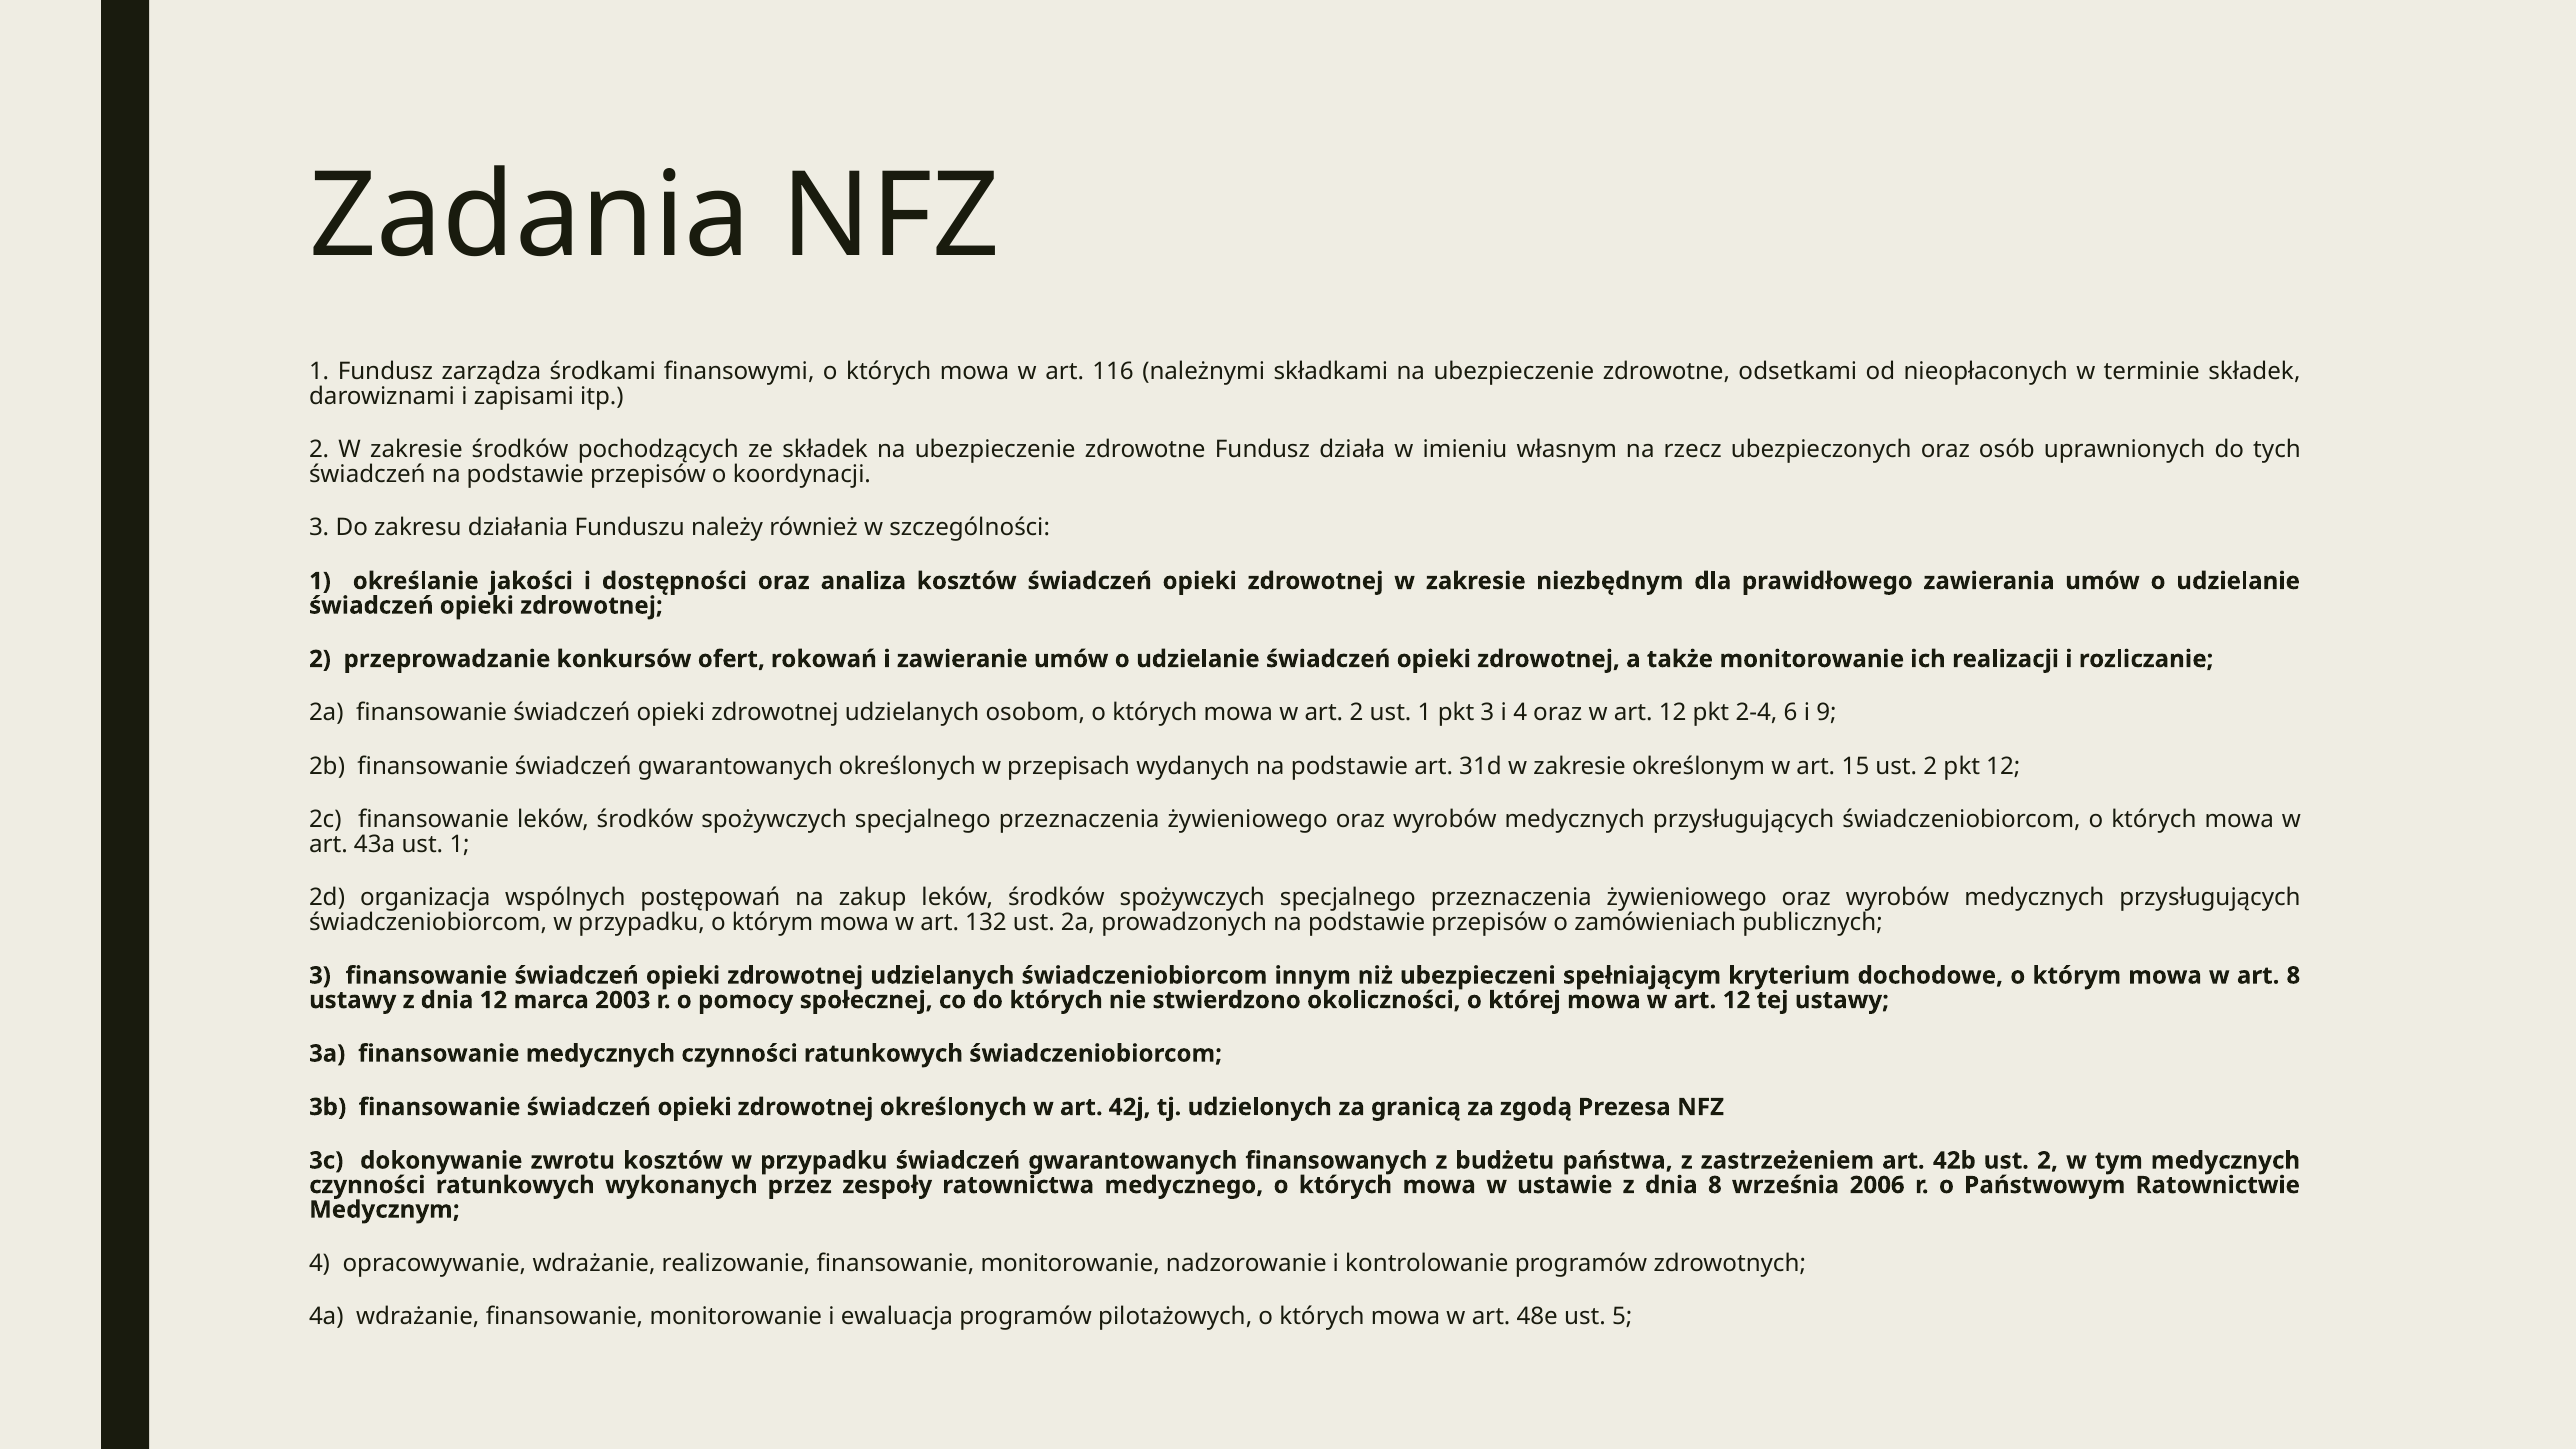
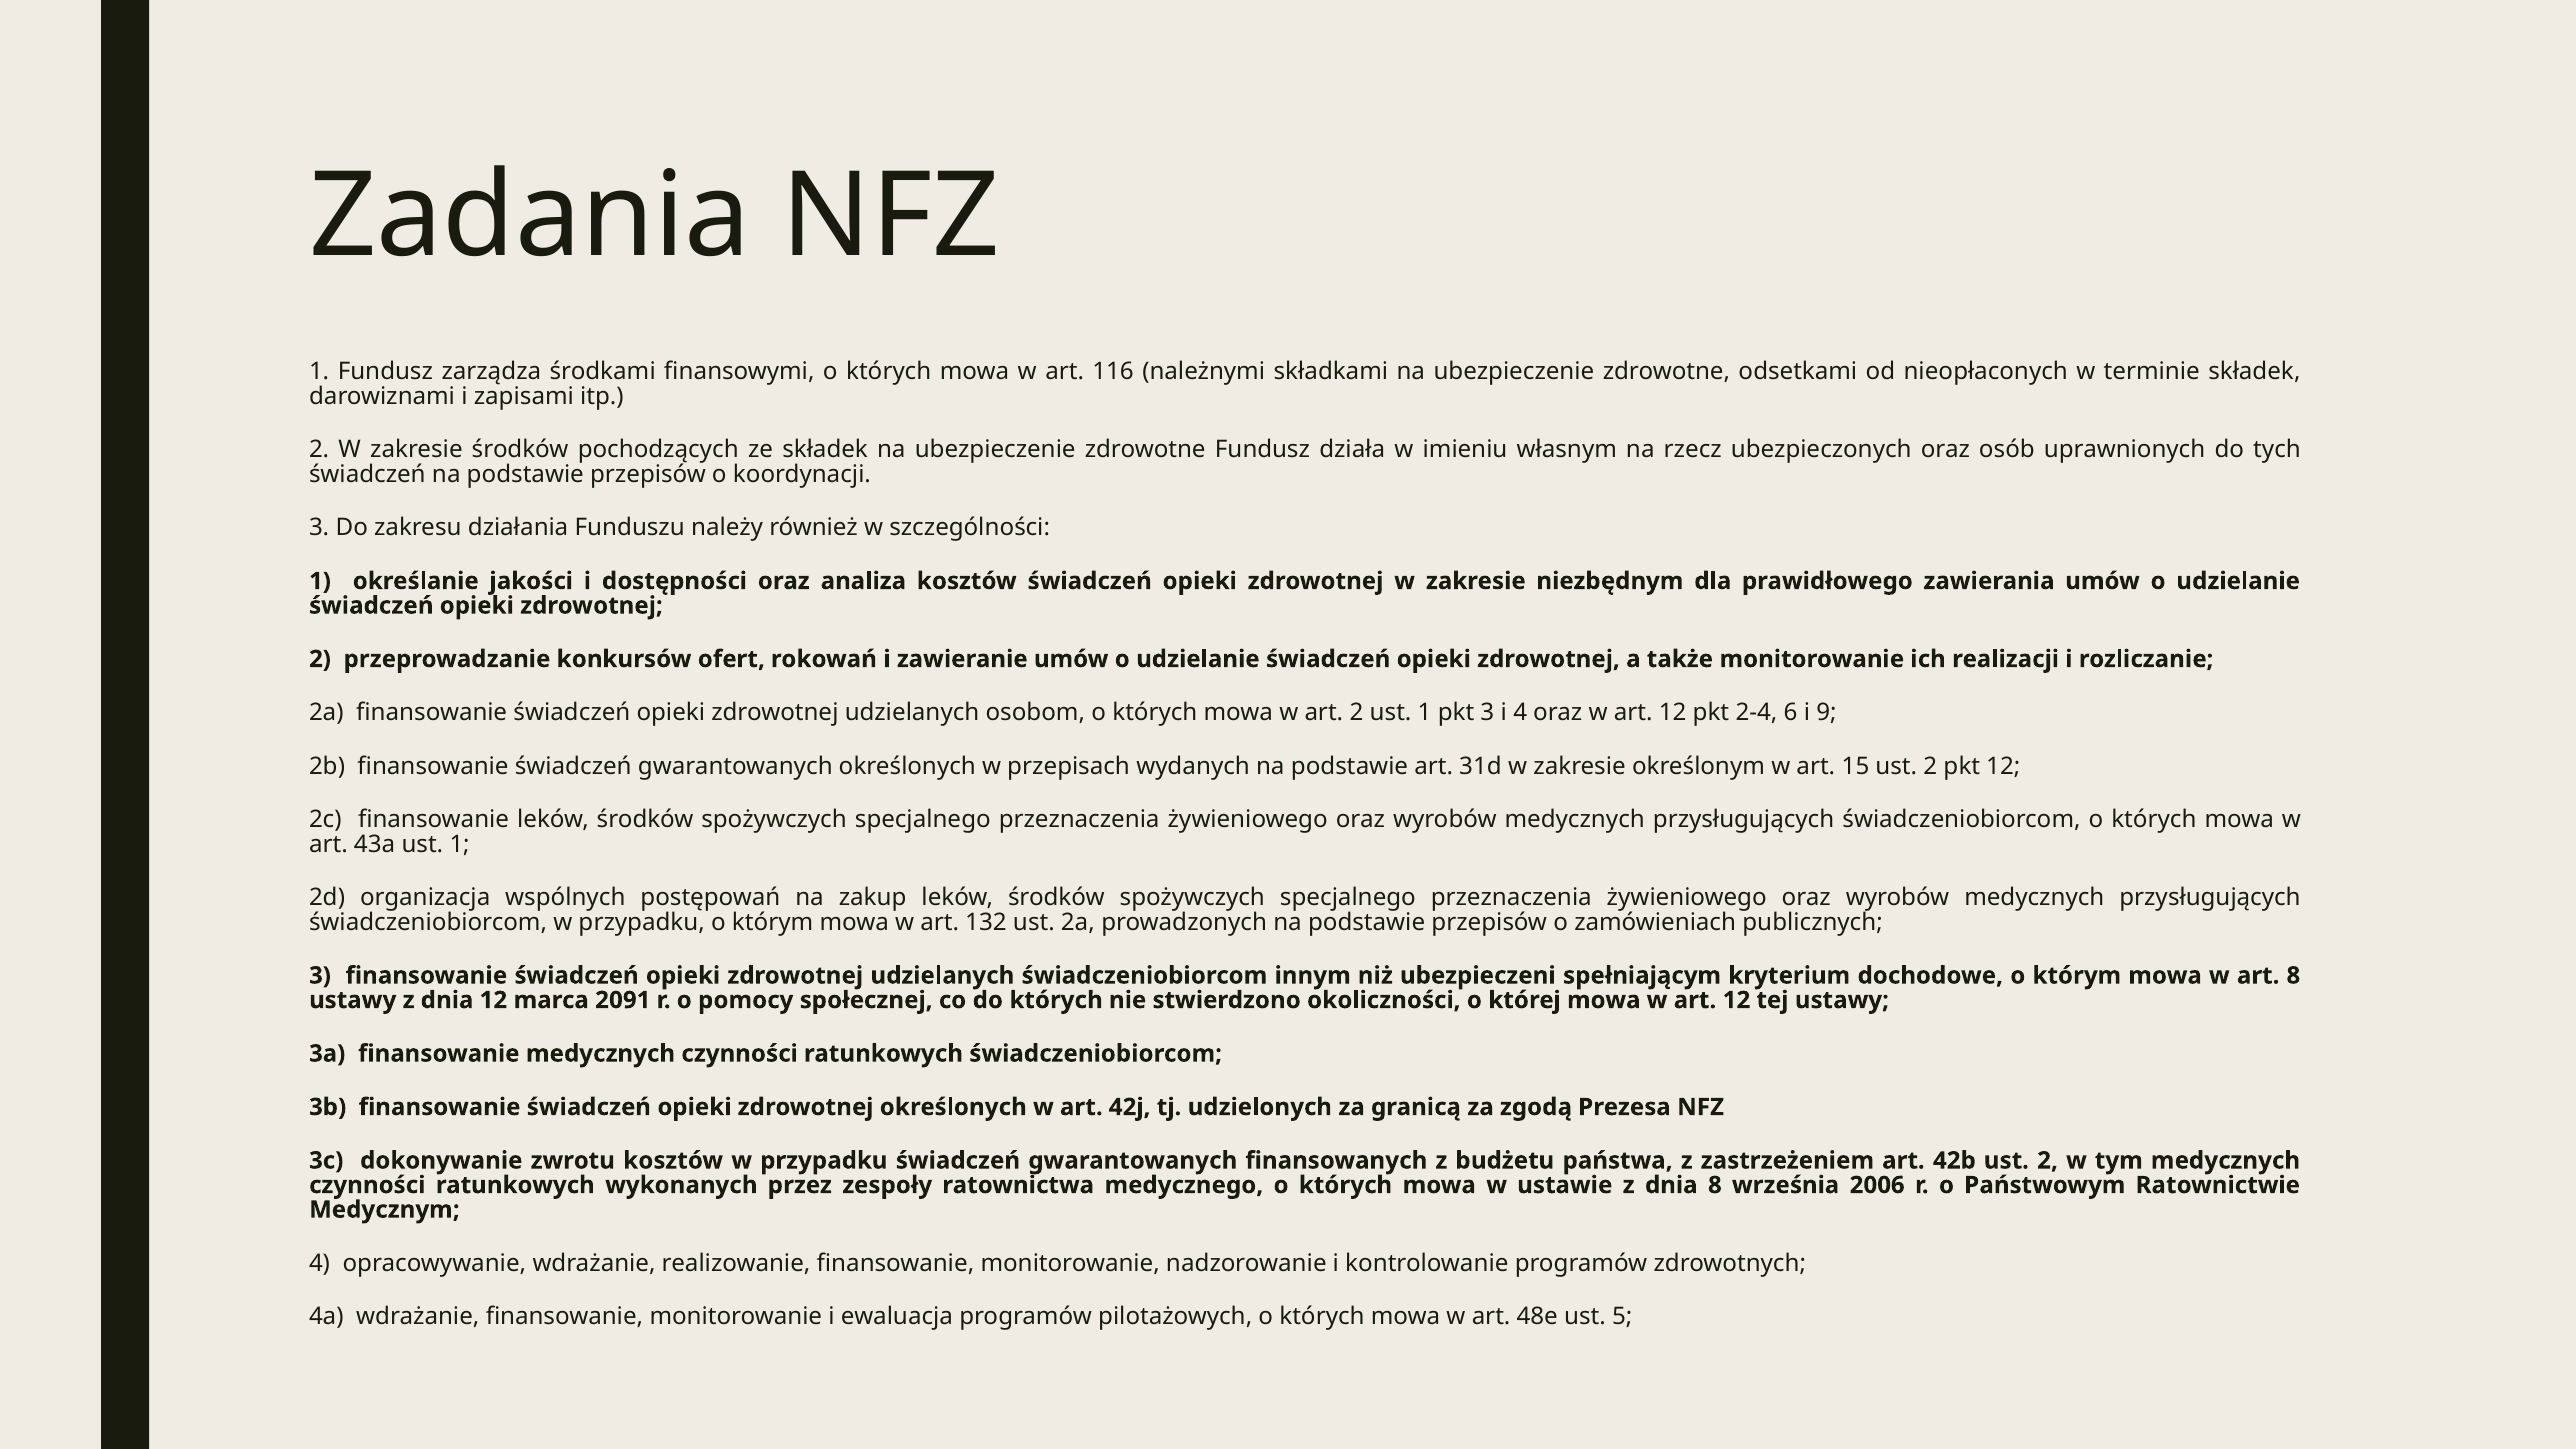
2003: 2003 -> 2091
